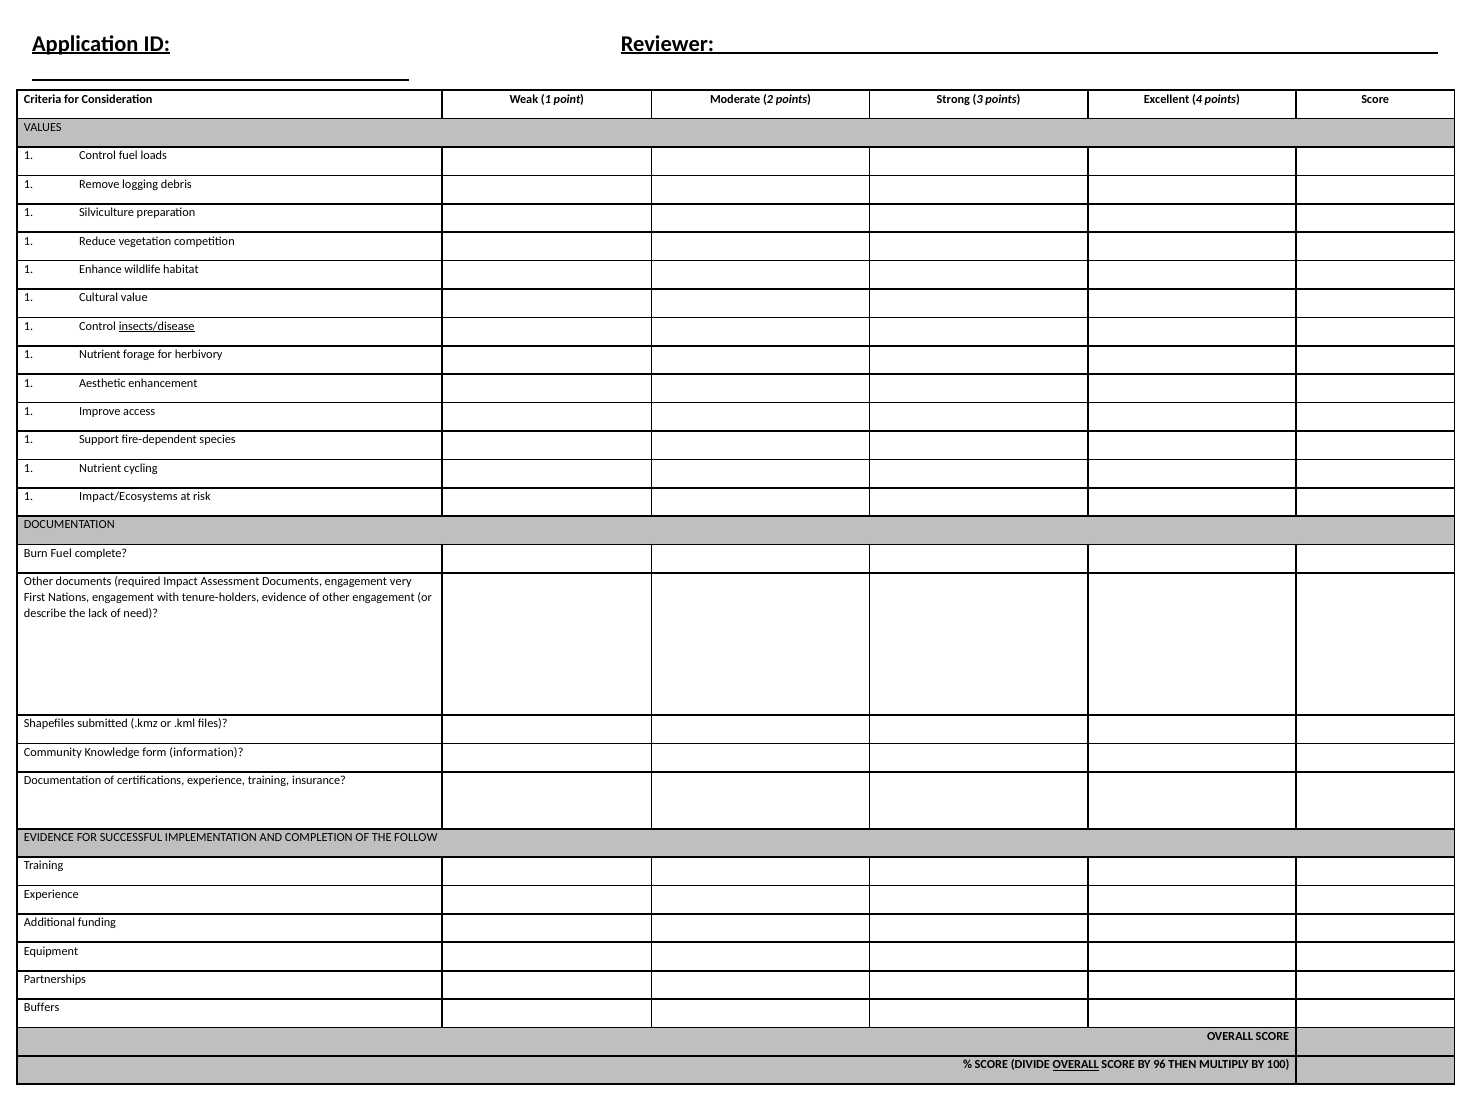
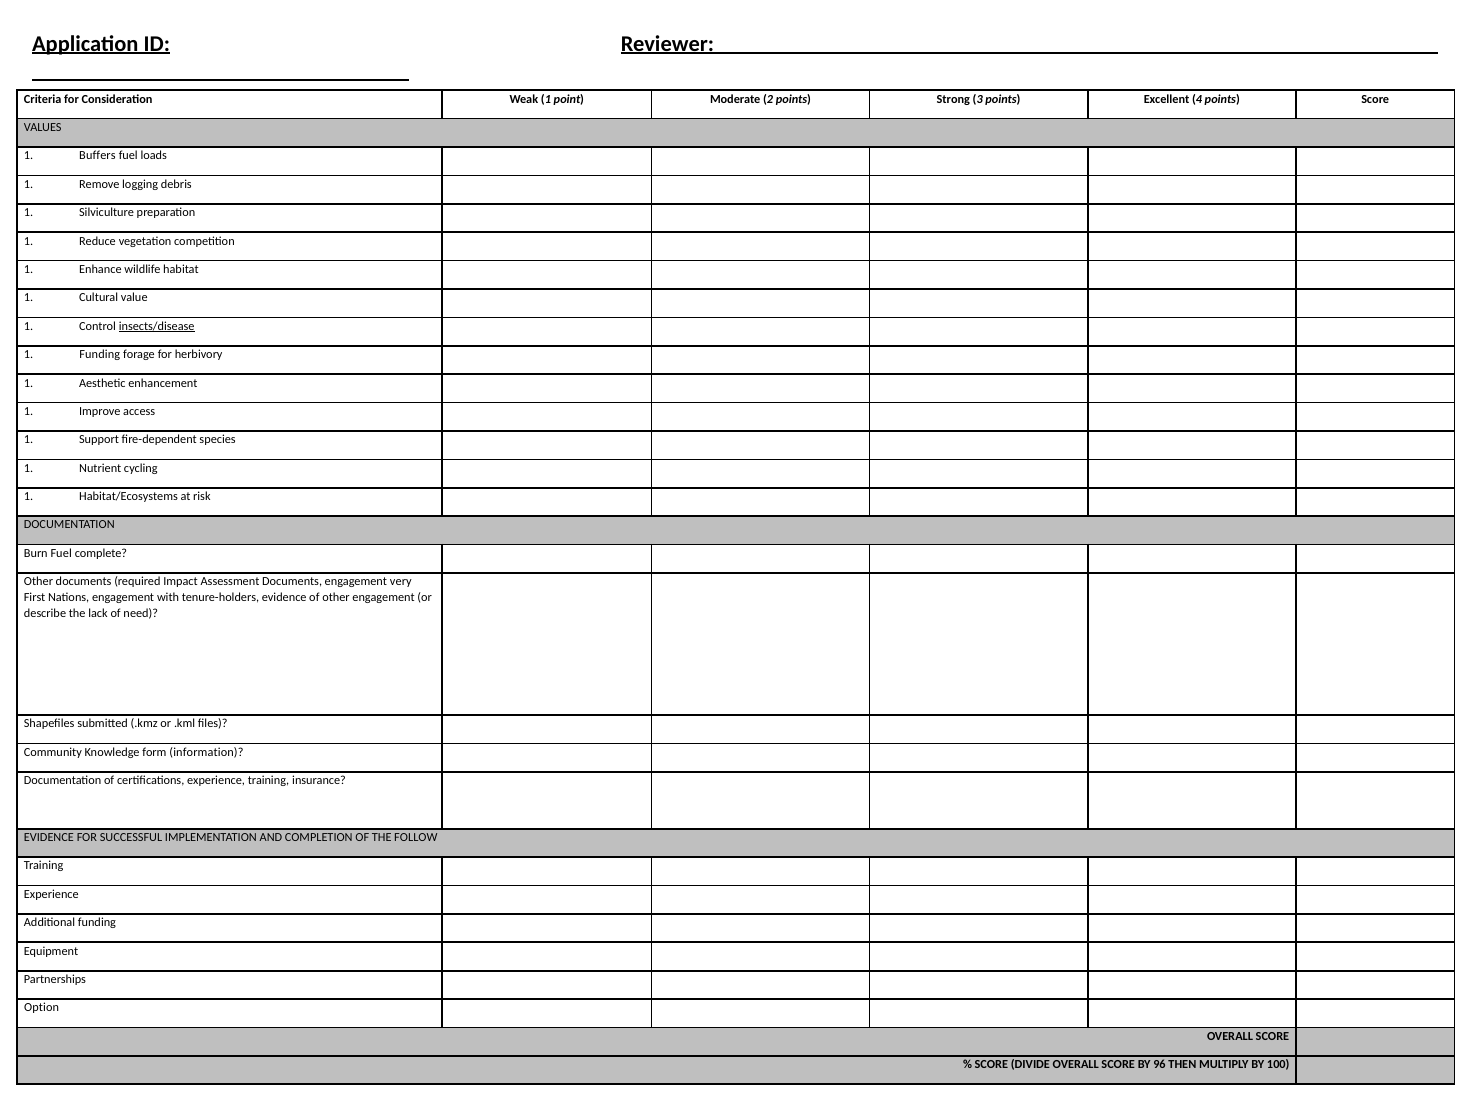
Control at (98, 156): Control -> Buffers
Nutrient at (100, 355): Nutrient -> Funding
Impact/Ecosystems: Impact/Ecosystems -> Habitat/Ecosystems
Buffers: Buffers -> Option
OVERALL at (1076, 1065) underline: present -> none
